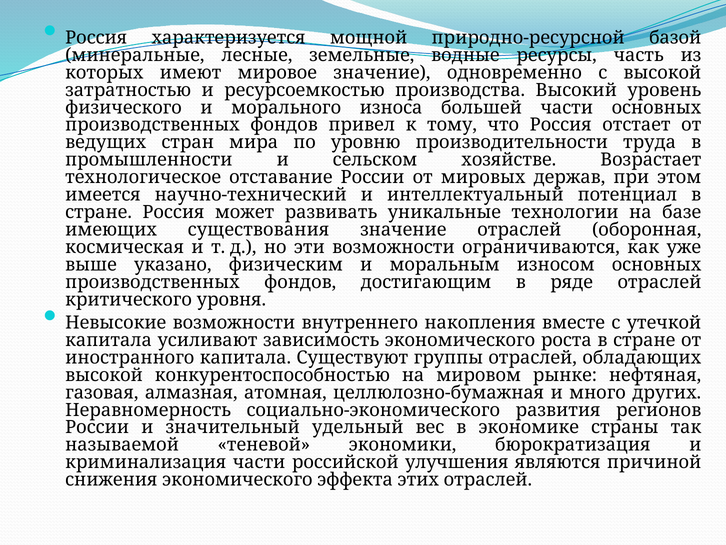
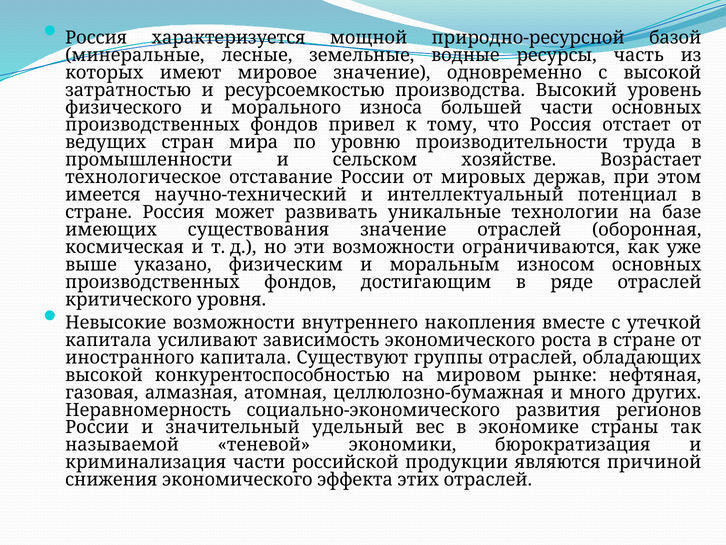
улучшения: улучшения -> продукции
